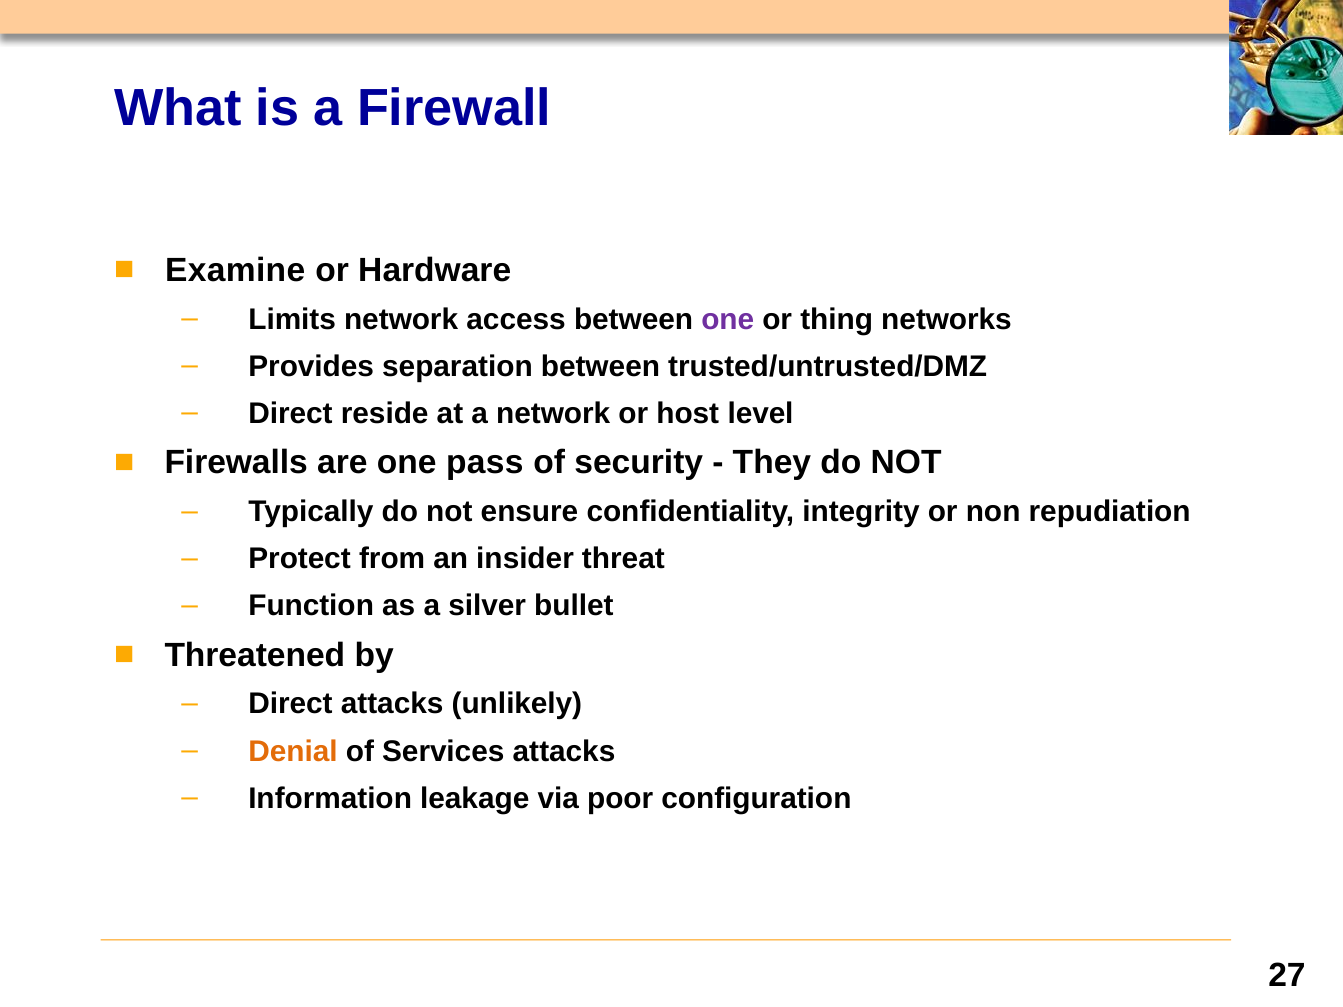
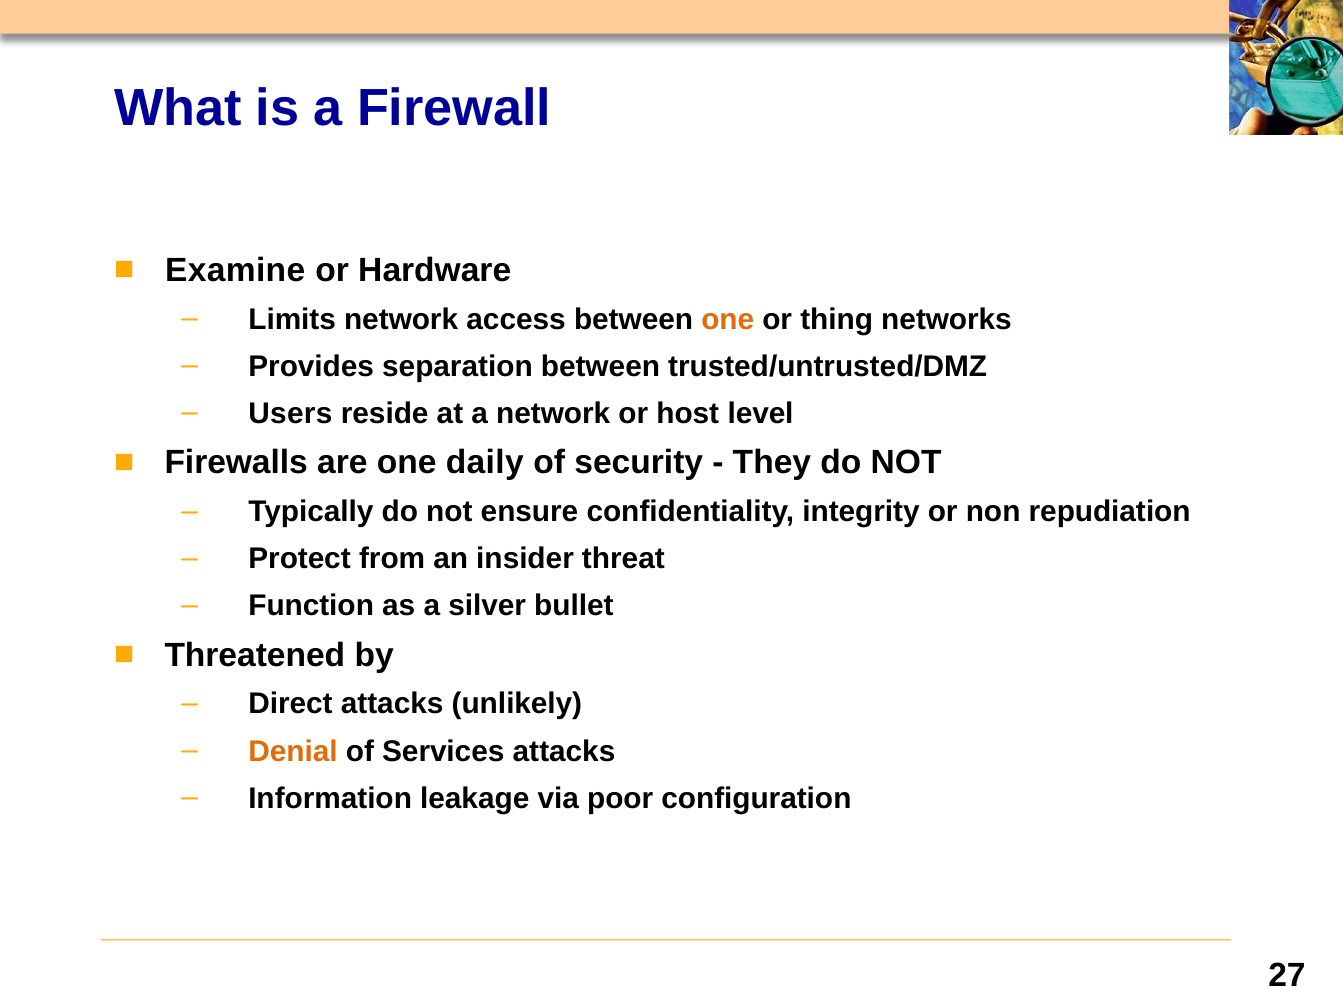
one at (728, 319) colour: purple -> orange
Direct at (291, 413): Direct -> Users
pass: pass -> daily
